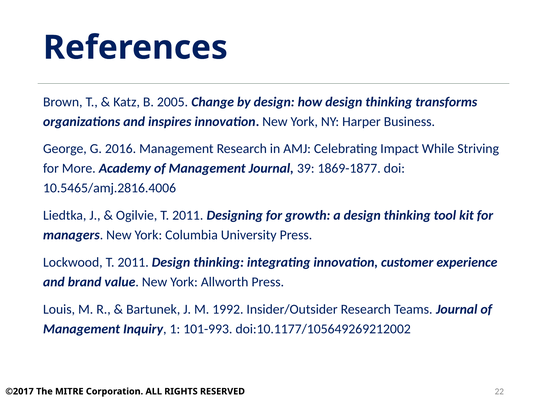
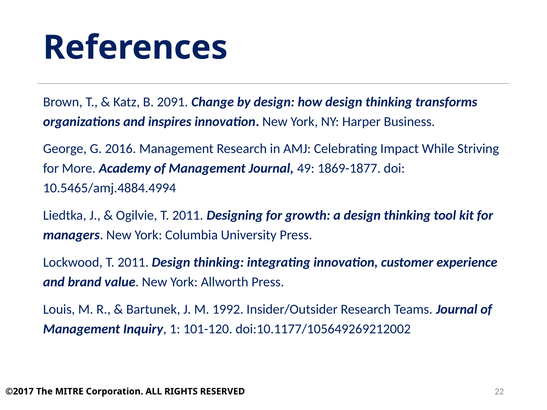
2005: 2005 -> 2091
39: 39 -> 49
10.5465/amj.2816.4006: 10.5465/amj.2816.4006 -> 10.5465/amj.4884.4994
101-993: 101-993 -> 101-120
